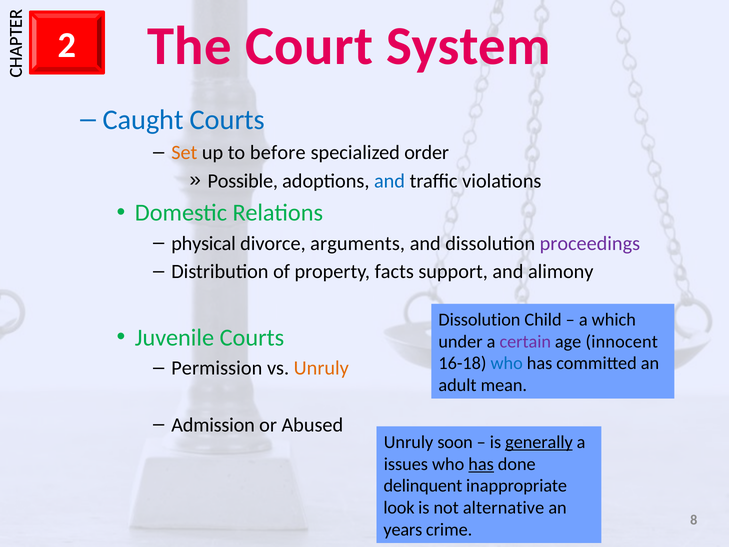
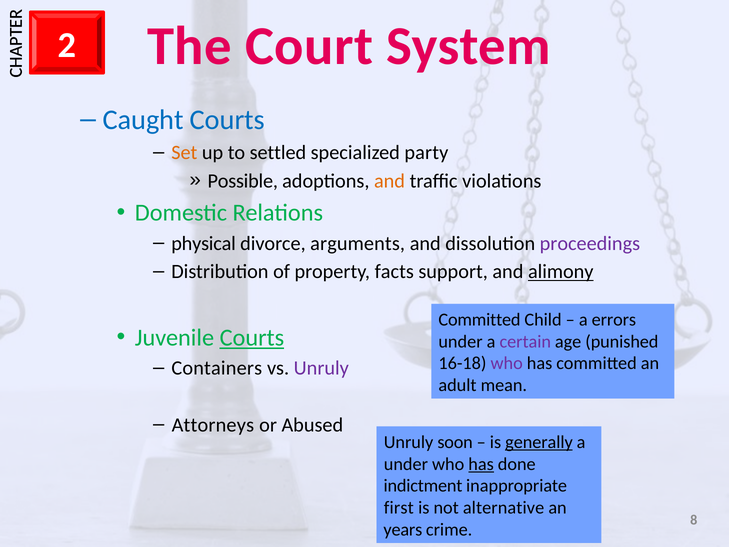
before: before -> settled
order: order -> party
and at (390, 181) colour: blue -> orange
alimony underline: none -> present
Dissolution at (479, 320): Dissolution -> Committed
which: which -> errors
Courts at (252, 337) underline: none -> present
innocent: innocent -> punished
who at (507, 363) colour: blue -> purple
Permission: Permission -> Containers
Unruly at (321, 368) colour: orange -> purple
Admission: Admission -> Attorneys
issues at (406, 464): issues -> under
delinquent: delinquent -> indictment
look: look -> first
